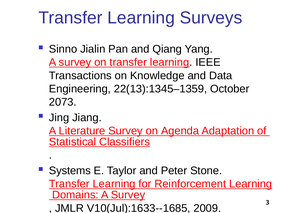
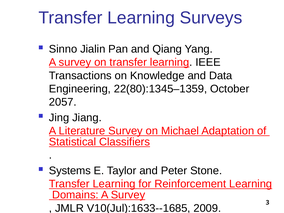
22(13):1345–1359: 22(13):1345–1359 -> 22(80):1345–1359
2073: 2073 -> 2057
Agenda: Agenda -> Michael
